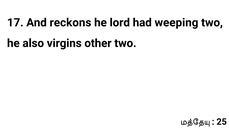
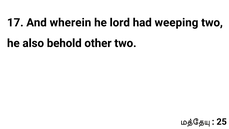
reckons: reckons -> wherein
virgins: virgins -> behold
